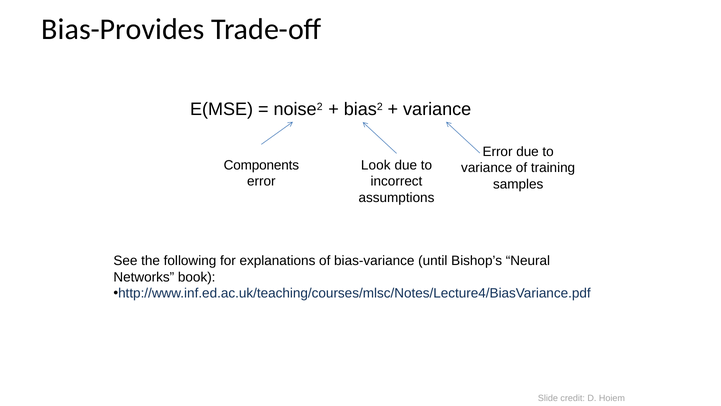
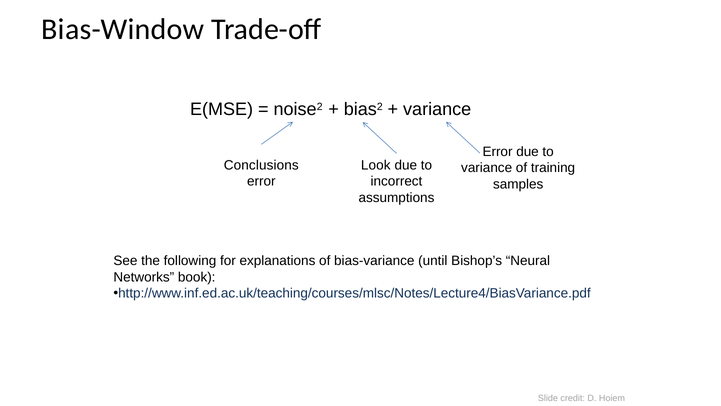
Bias-Provides: Bias-Provides -> Bias-Window
Components: Components -> Conclusions
